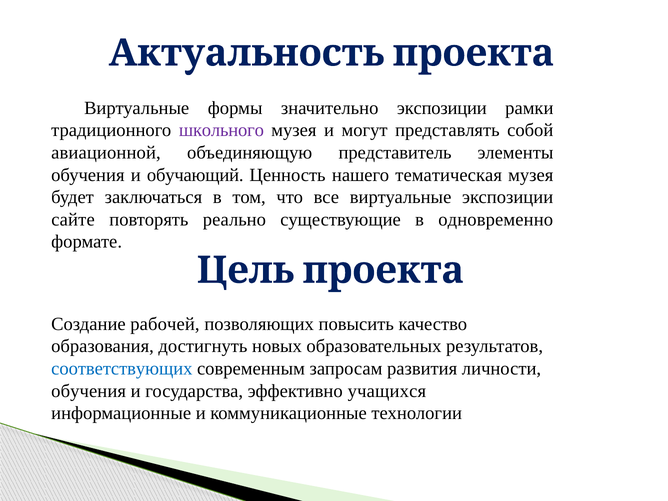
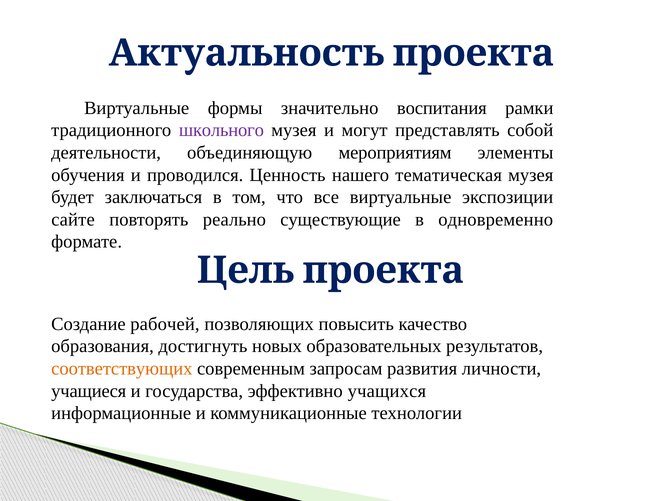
значительно экспозиции: экспозиции -> воспитания
авиационной: авиационной -> деятельности
представитель: представитель -> мероприятиям
обучающий: обучающий -> проводился
соответствующих colour: blue -> orange
обучения at (89, 391): обучения -> учащиеся
